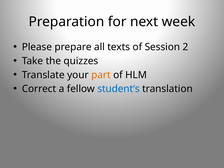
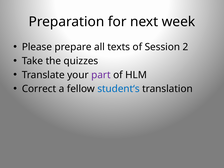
part colour: orange -> purple
